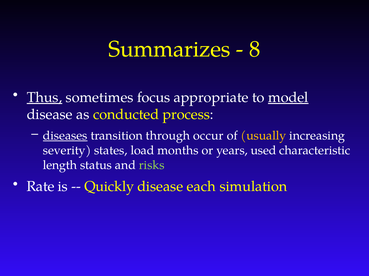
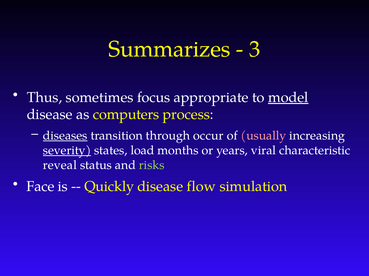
8: 8 -> 3
Thus underline: present -> none
conducted: conducted -> computers
usually colour: yellow -> pink
severity underline: none -> present
used: used -> viral
length: length -> reveal
Rate: Rate -> Face
each: each -> flow
